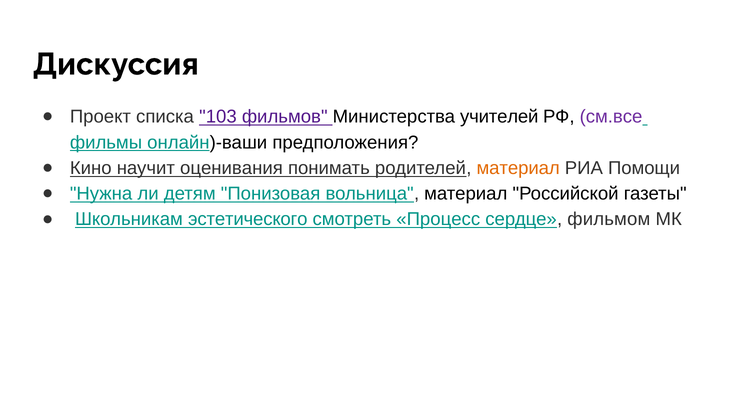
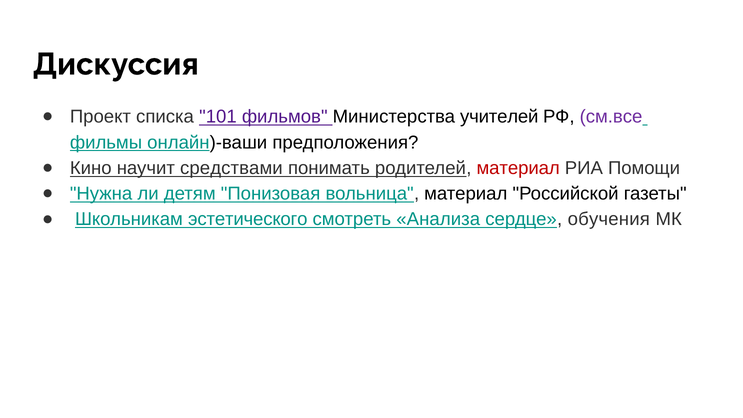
103: 103 -> 101
оценивания: оценивания -> средствами
материал at (518, 168) colour: orange -> red
Процесс: Процесс -> Анализа
фильмом: фильмом -> обучения
